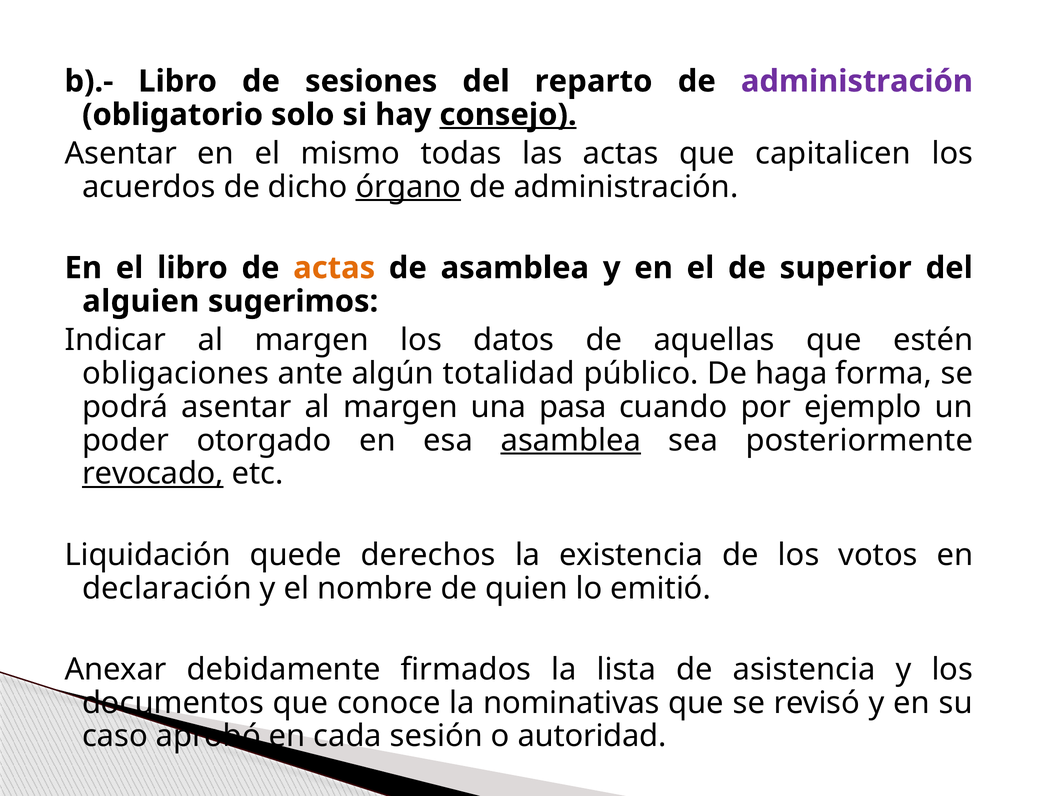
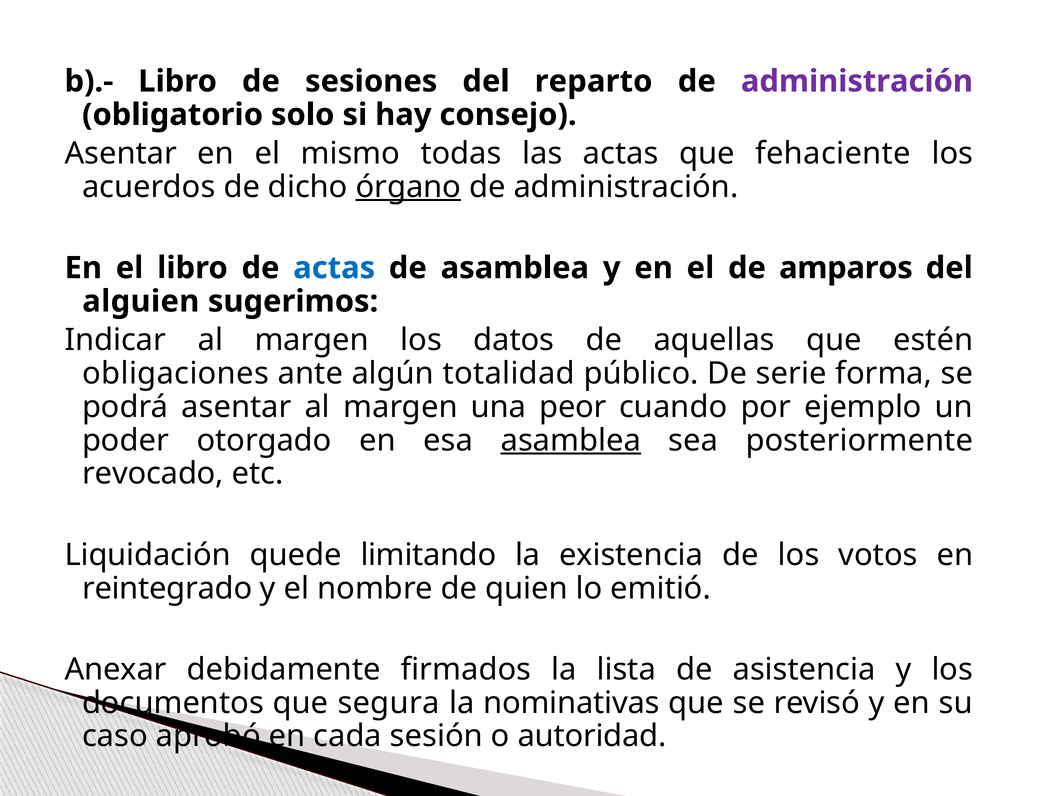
consejo underline: present -> none
capitalicen: capitalicen -> fehaciente
actas at (334, 268) colour: orange -> blue
superior: superior -> amparos
haga: haga -> serie
pasa: pasa -> peor
revocado underline: present -> none
derechos: derechos -> limitando
declaración: declaración -> reintegrado
conoce: conoce -> segura
